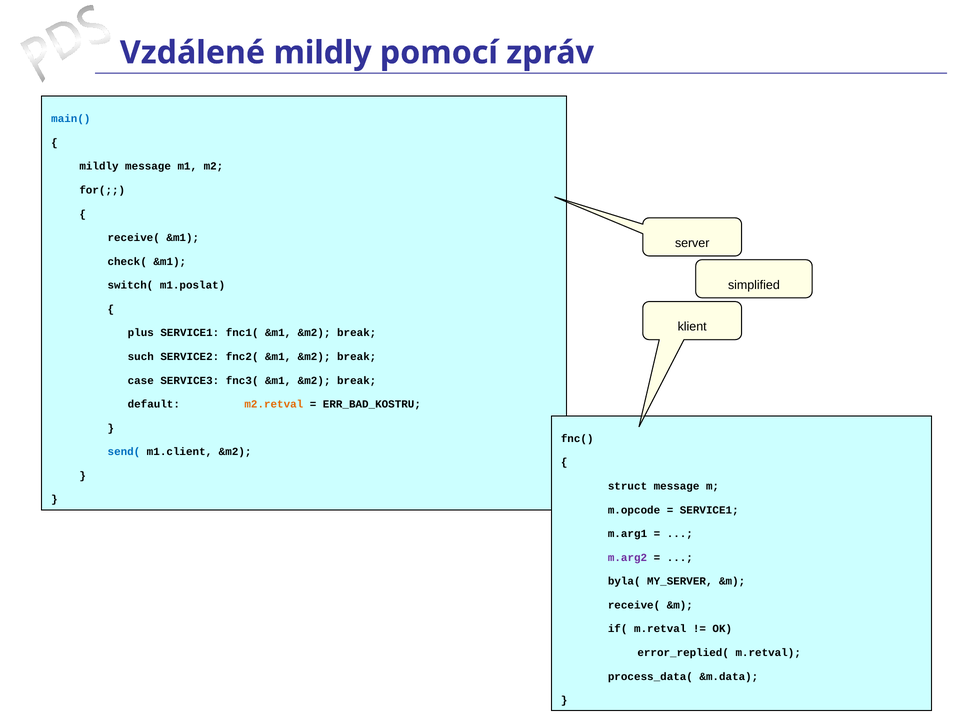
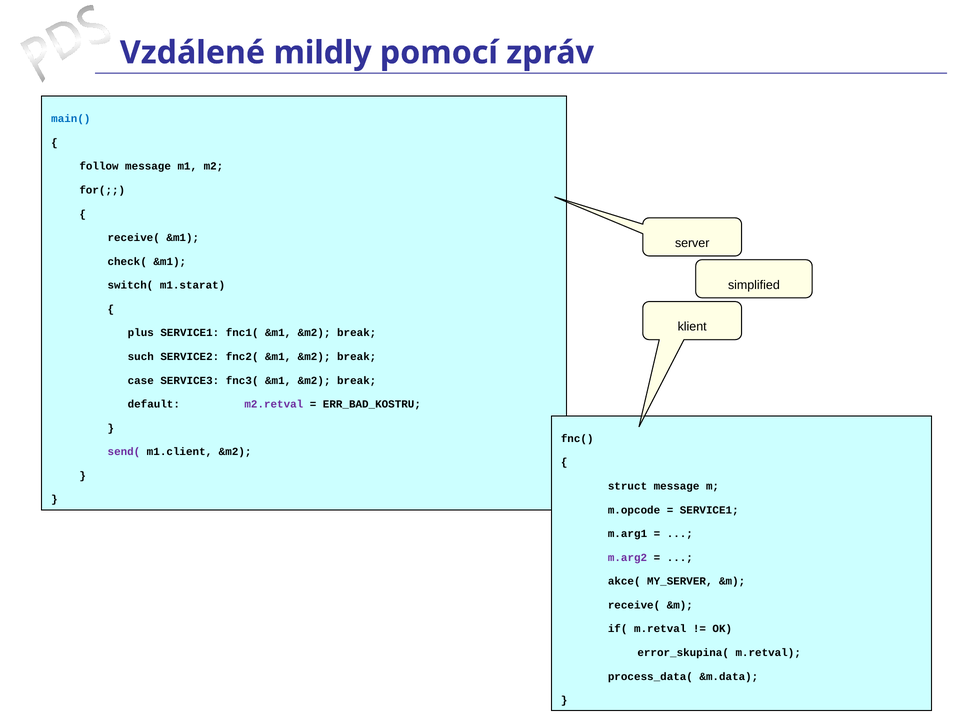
mildly at (99, 166): mildly -> follow
m1.poslat: m1.poslat -> m1.starat
m2.retval colour: orange -> purple
send( colour: blue -> purple
byla(: byla( -> akce(
error_replied(: error_replied( -> error_skupina(
